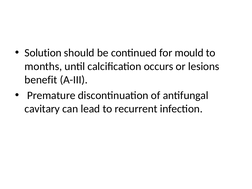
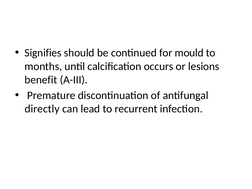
Solution: Solution -> Signifies
cavitary: cavitary -> directly
